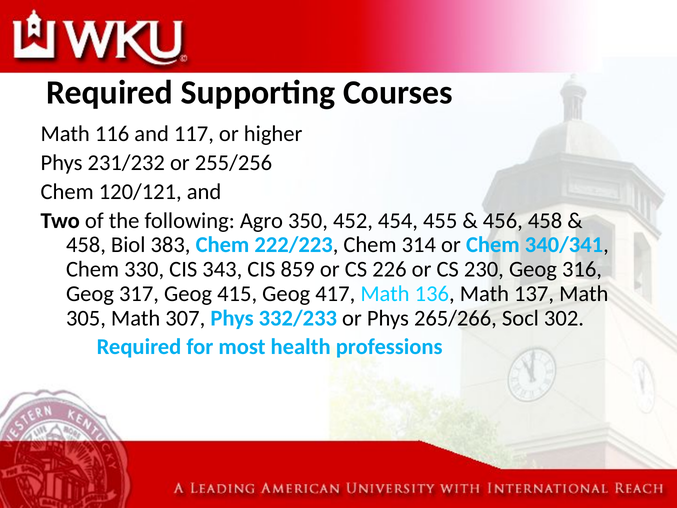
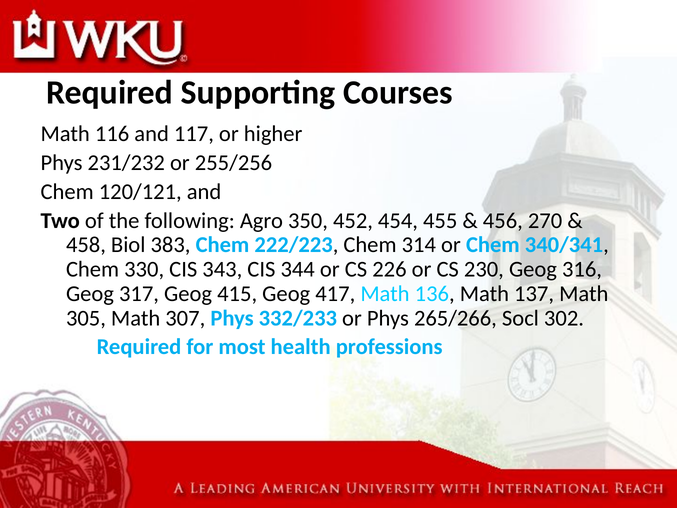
456 458: 458 -> 270
859: 859 -> 344
